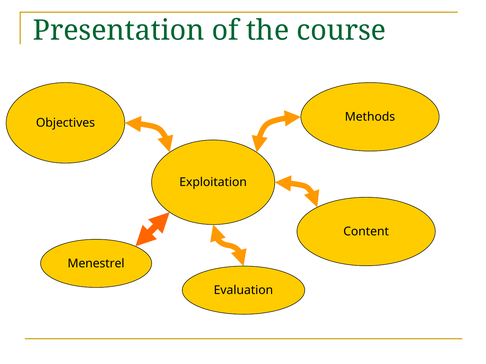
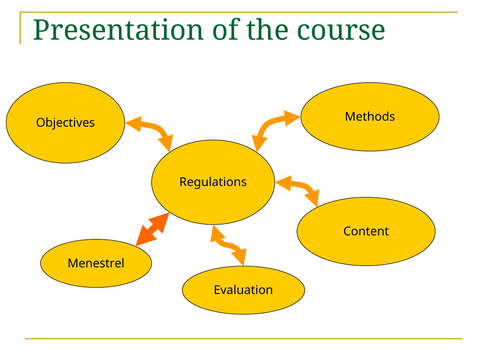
Exploitation: Exploitation -> Regulations
